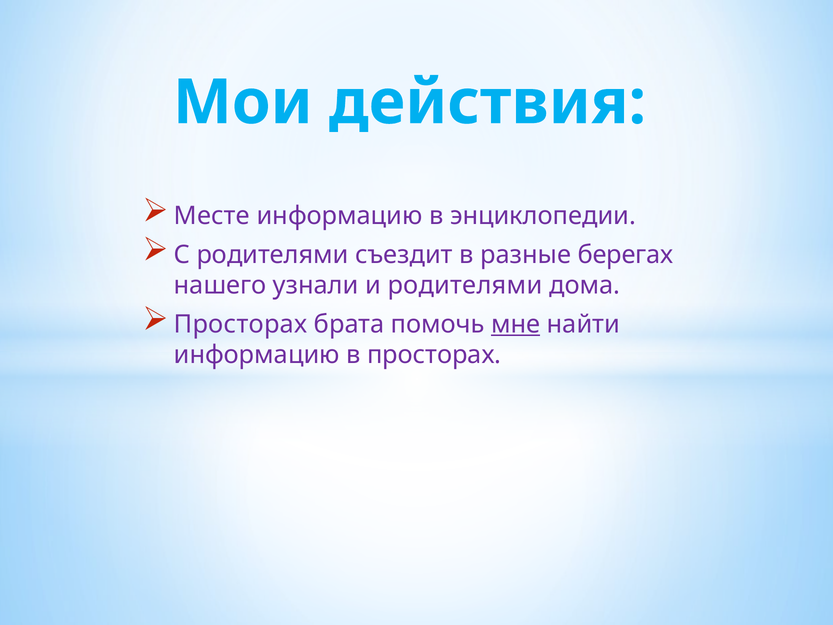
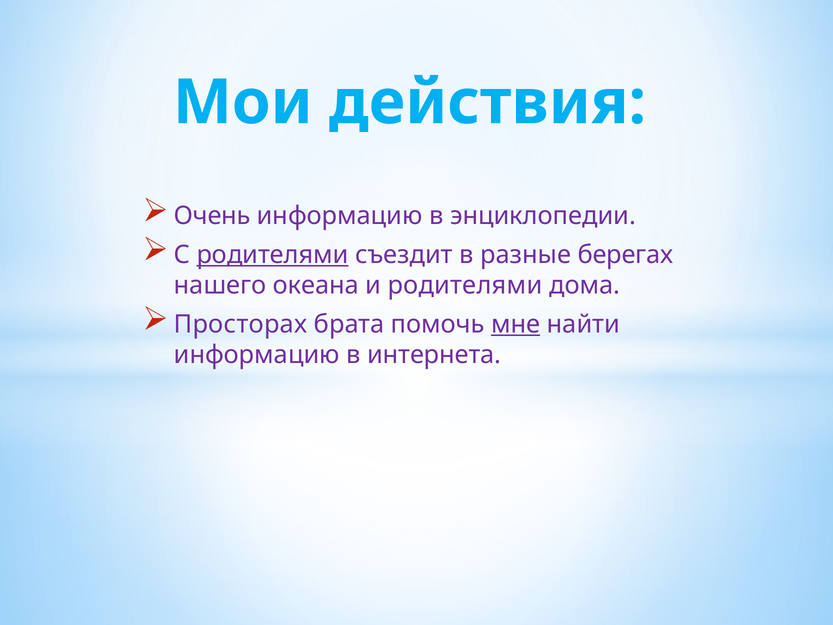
Месте: Месте -> Очень
родителями at (273, 255) underline: none -> present
узнали: узнали -> океана
в просторах: просторах -> интернета
